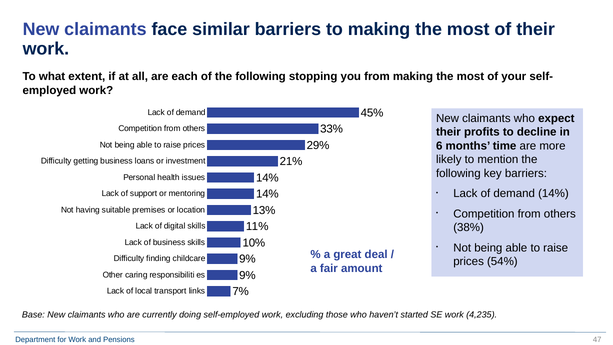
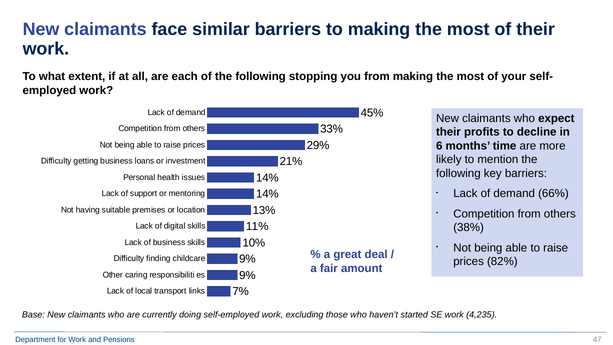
demand 14%: 14% -> 66%
54%: 54% -> 82%
